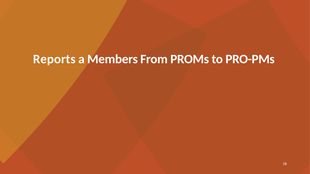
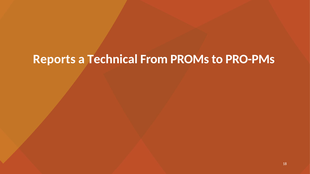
Members: Members -> Technical
